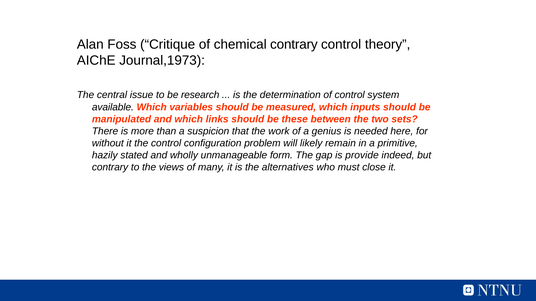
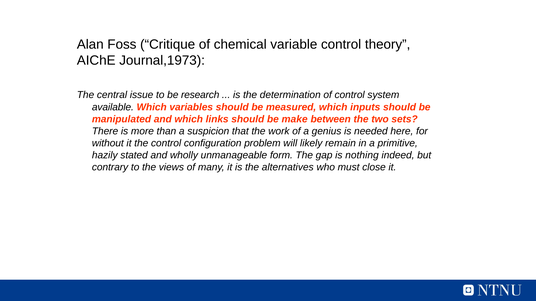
chemical contrary: contrary -> variable
these: these -> make
provide: provide -> nothing
